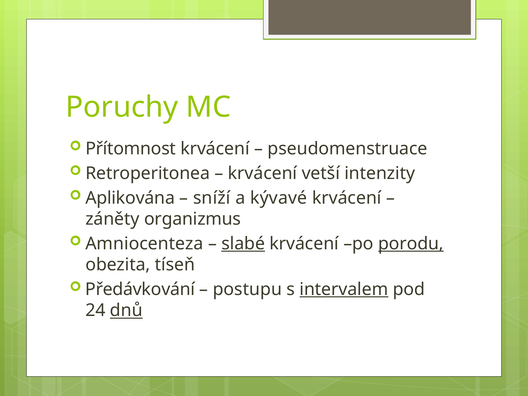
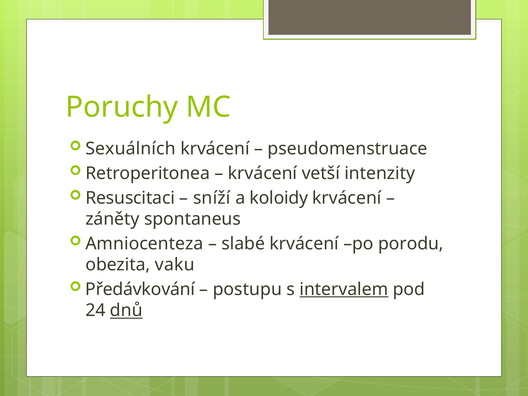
Přítomnost: Přítomnost -> Sexuálních
Aplikována: Aplikována -> Resuscitaci
kývavé: kývavé -> koloidy
organizmus: organizmus -> spontaneus
slabé underline: present -> none
porodu underline: present -> none
tíseň: tíseň -> vaku
